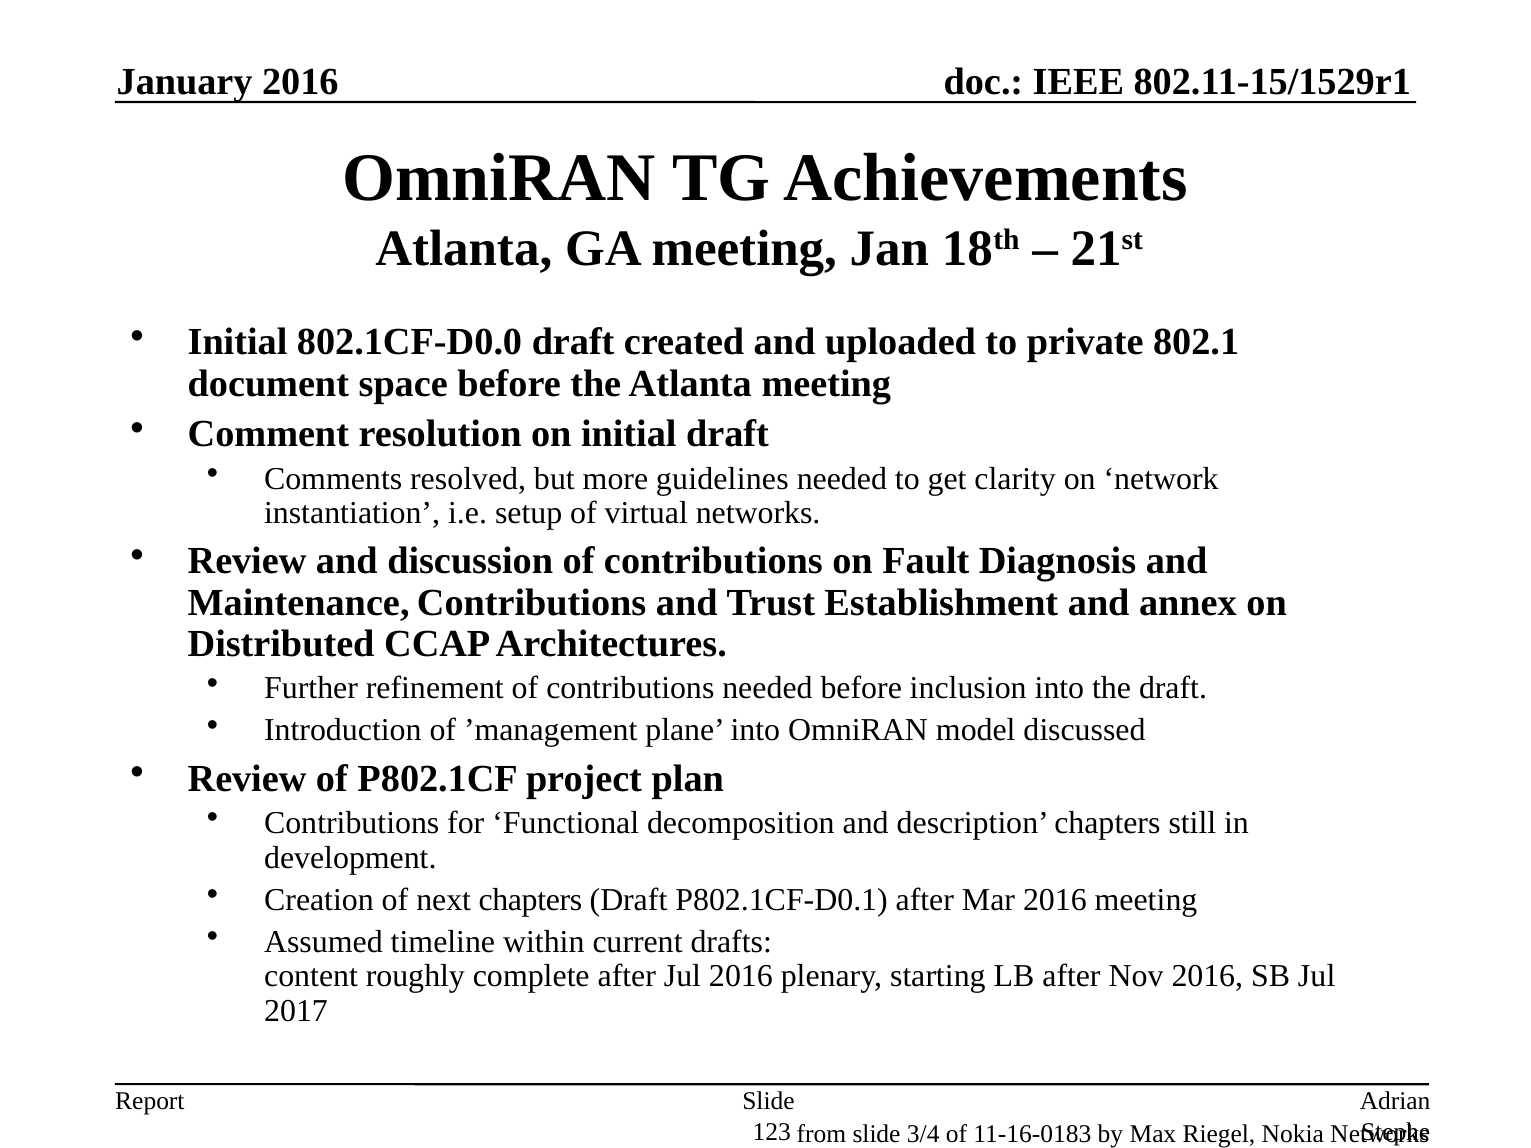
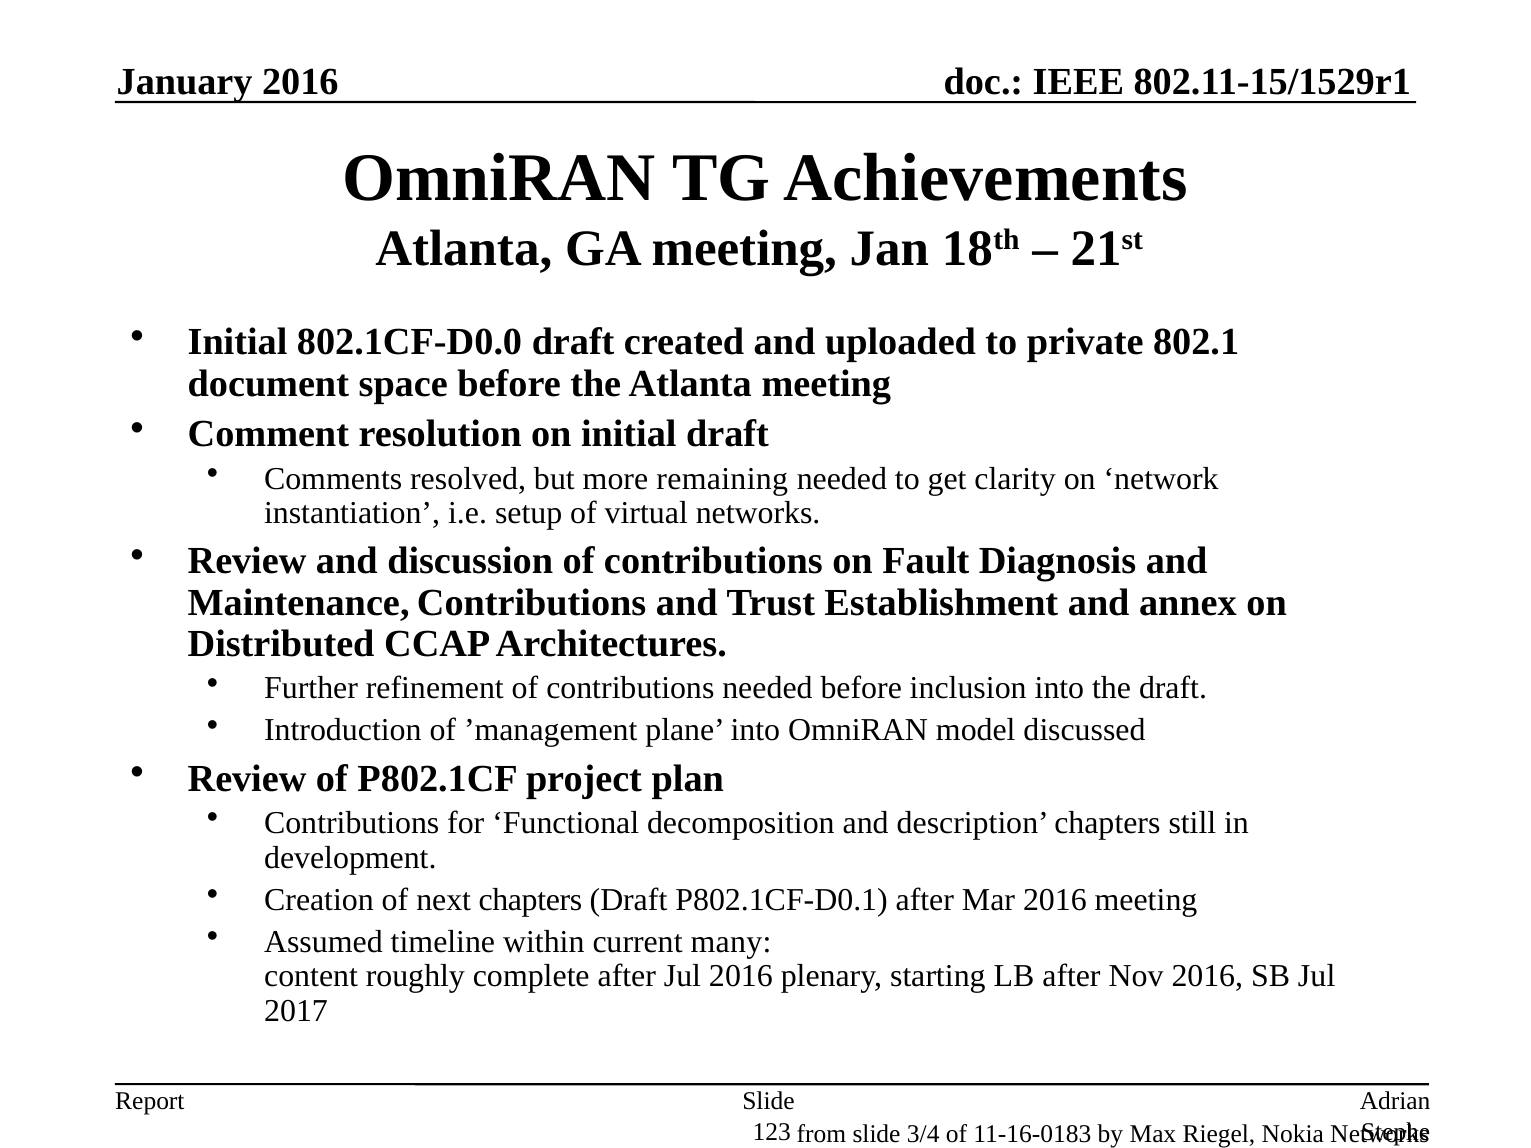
guidelines: guidelines -> remaining
drafts: drafts -> many
